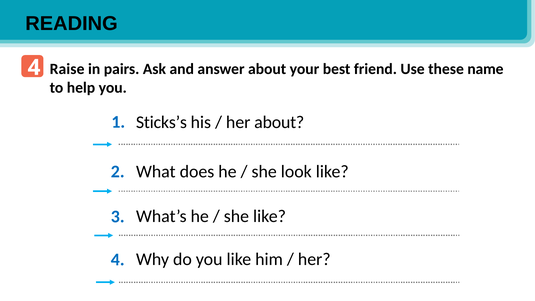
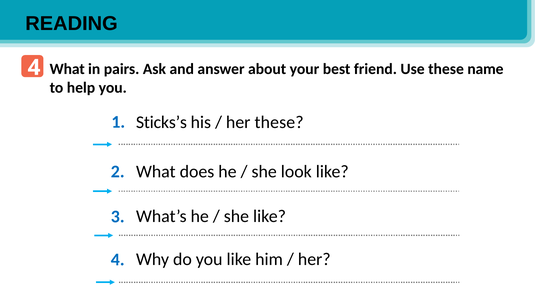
Raise at (67, 69): Raise -> What
her about: about -> these
